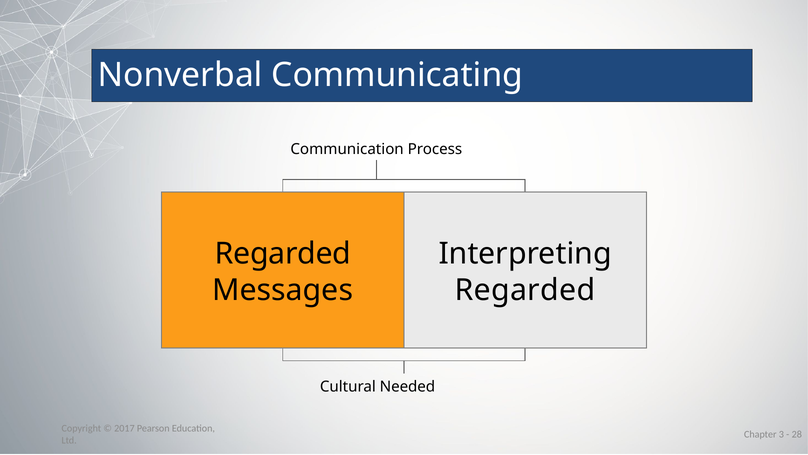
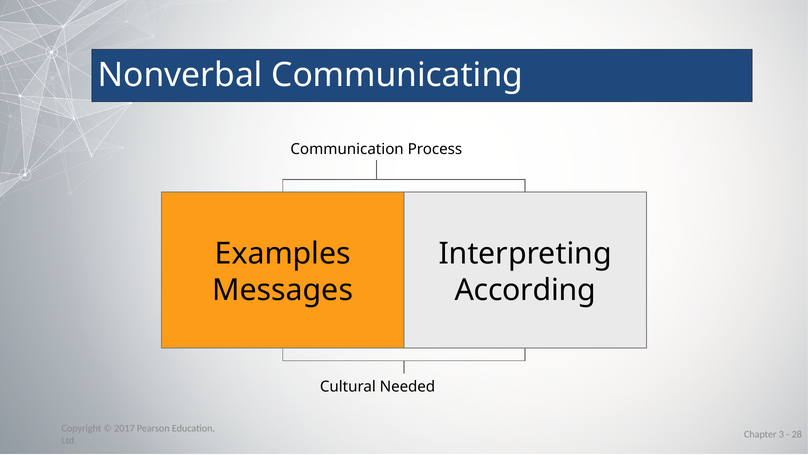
Regarded at (283, 254): Regarded -> Examples
Regarded at (525, 290): Regarded -> According
